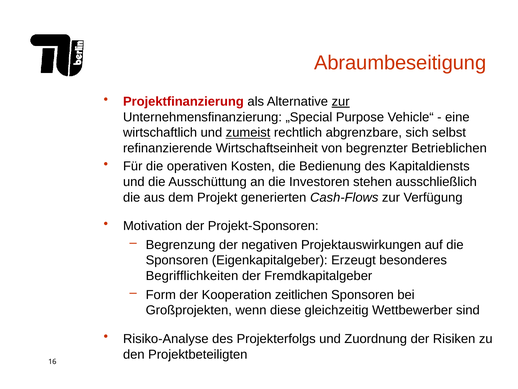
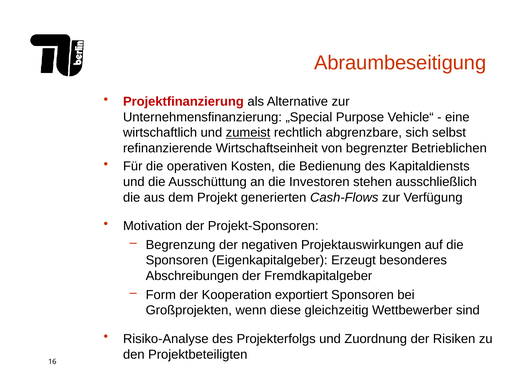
zur at (341, 101) underline: present -> none
Begrifflichkeiten: Begrifflichkeiten -> Abschreibungen
zeitlichen: zeitlichen -> exportiert
